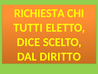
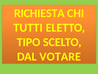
DICE: DICE -> TIPO
DIRITTO: DIRITTO -> VOTARE
